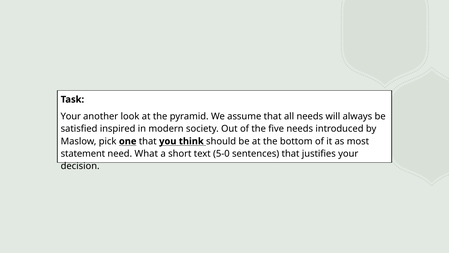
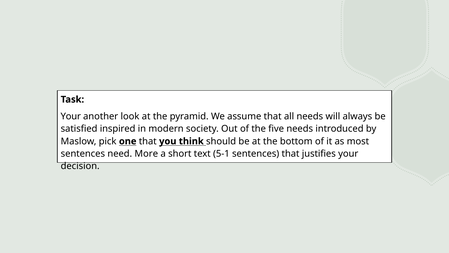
statement at (83, 153): statement -> sentences
What: What -> More
5-0: 5-0 -> 5-1
